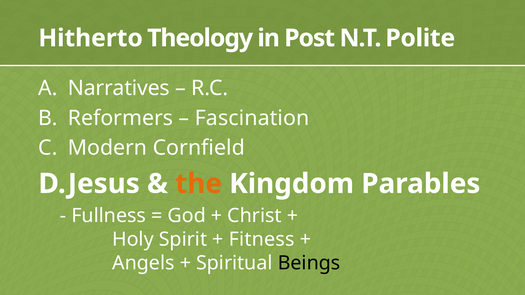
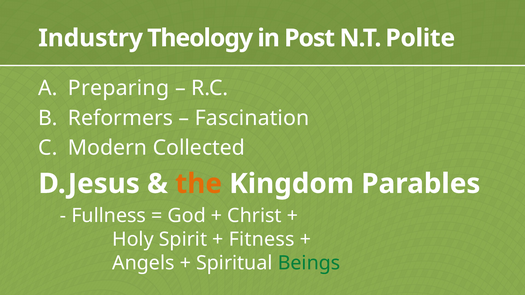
Hitherto: Hitherto -> Industry
Narratives: Narratives -> Preparing
Cornfield: Cornfield -> Collected
Beings colour: black -> green
